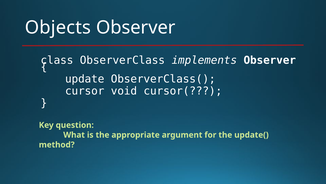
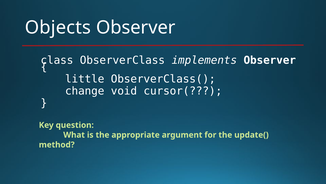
update: update -> little
cursor: cursor -> change
